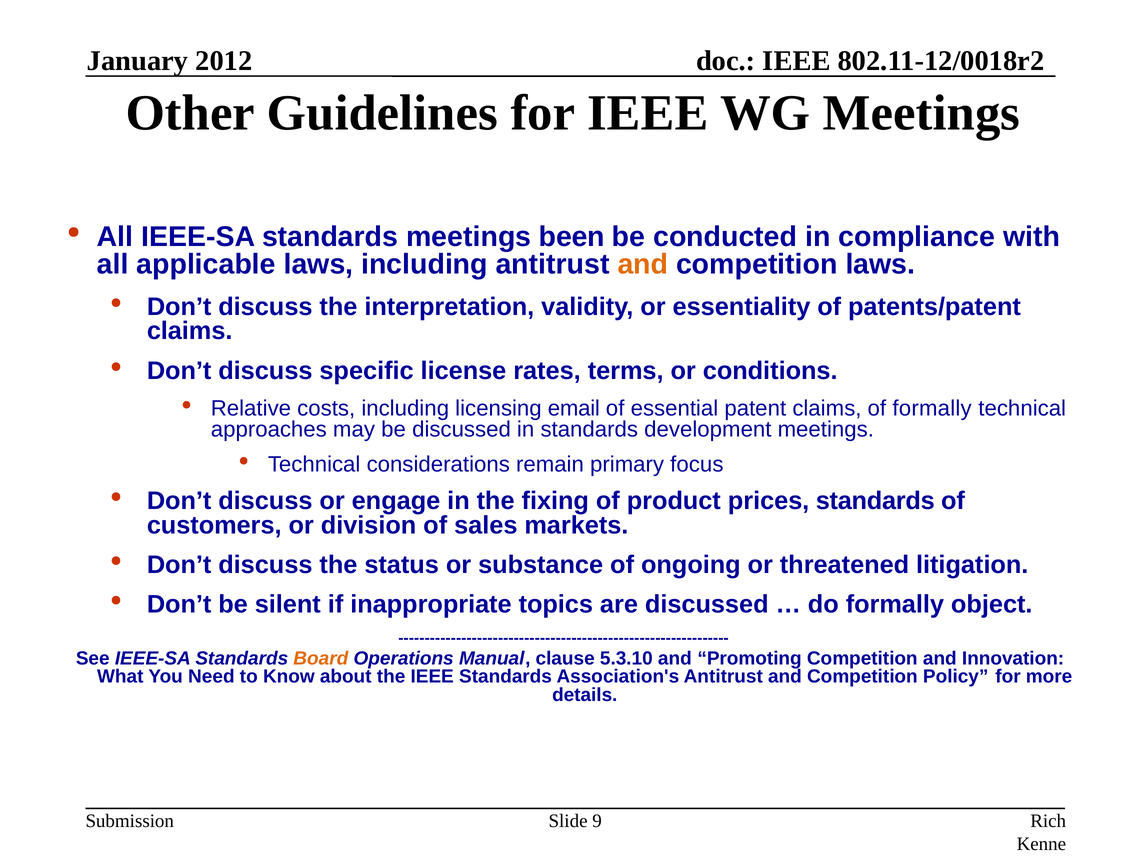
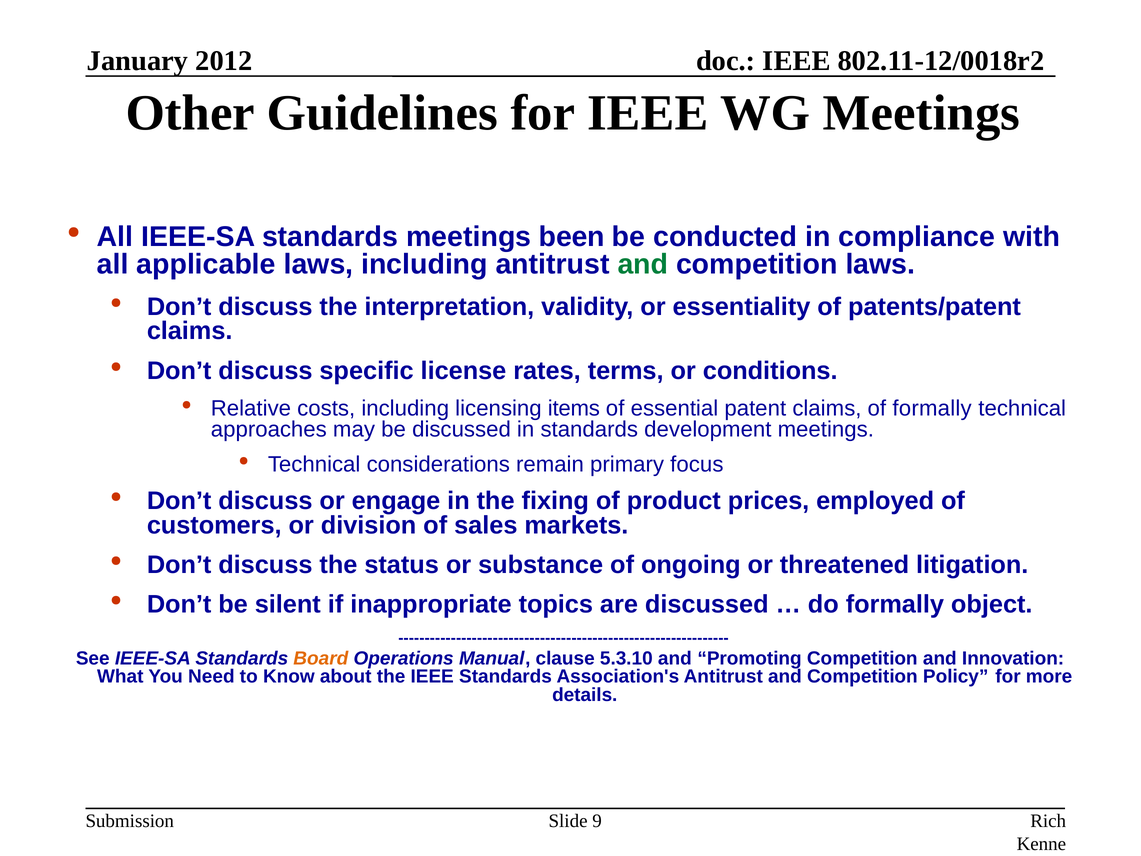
and at (643, 264) colour: orange -> green
email: email -> items
prices standards: standards -> employed
